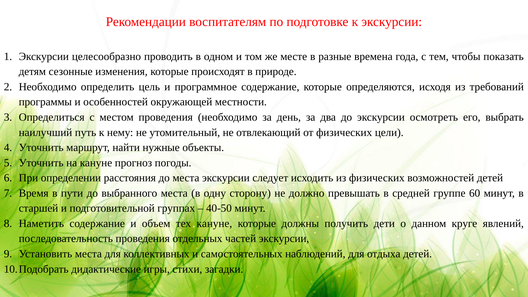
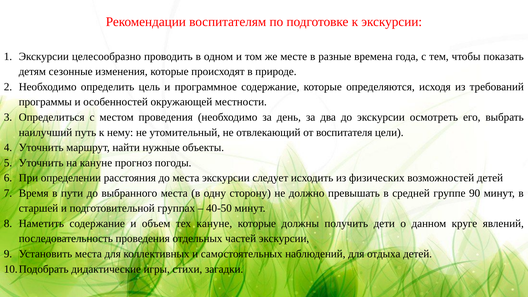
от физических: физических -> воспитателя
60: 60 -> 90
